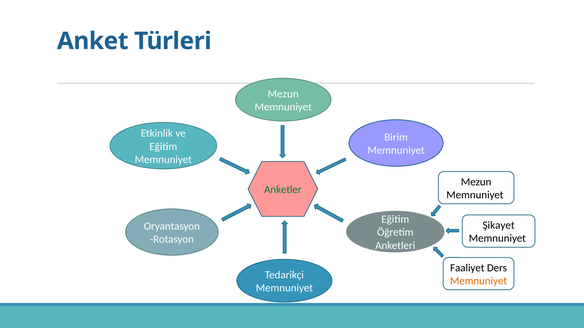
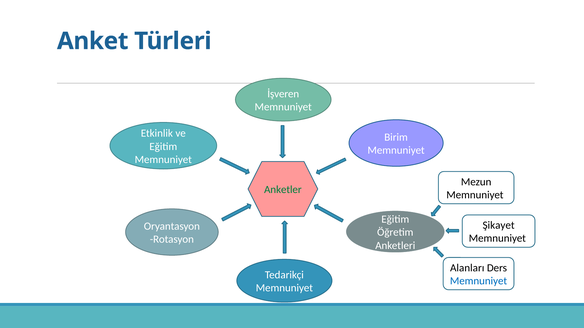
Mezun at (283, 94): Mezun -> İşveren
Faaliyet: Faaliyet -> Alanları
Memnuniyet at (479, 281) colour: orange -> blue
